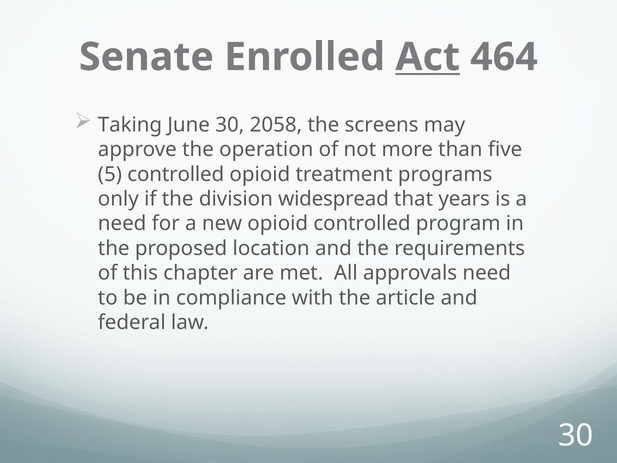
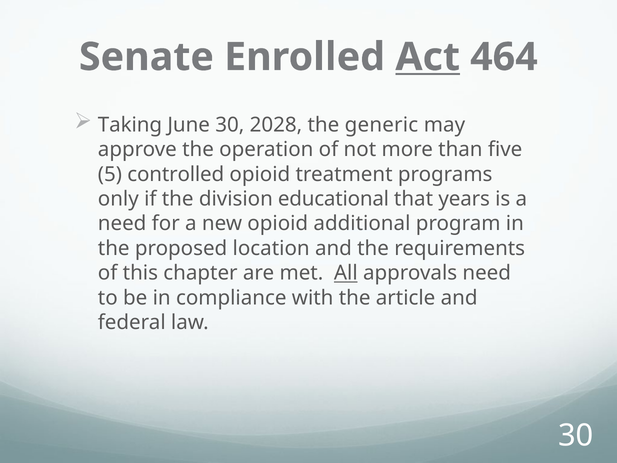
2058: 2058 -> 2028
screens: screens -> generic
widespread: widespread -> educational
opioid controlled: controlled -> additional
All underline: none -> present
